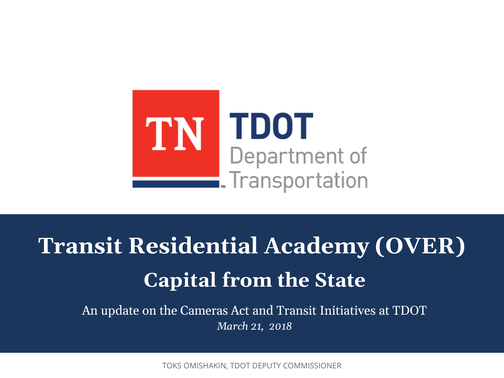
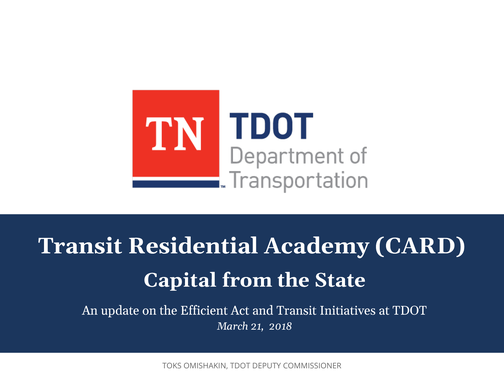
OVER: OVER -> CARD
Cameras: Cameras -> Efficient
